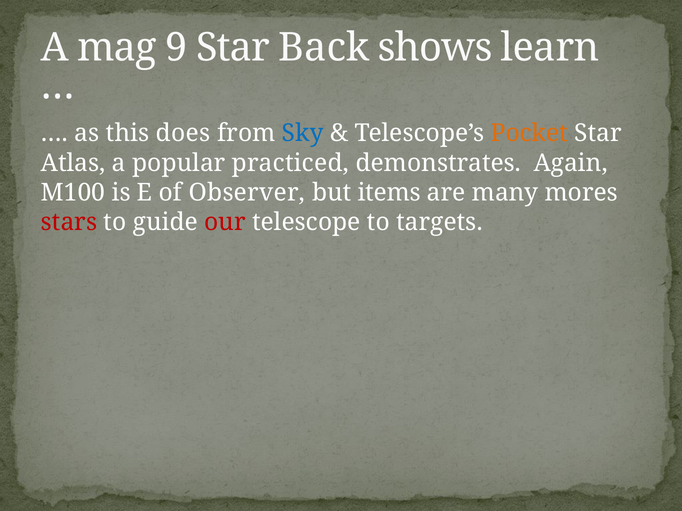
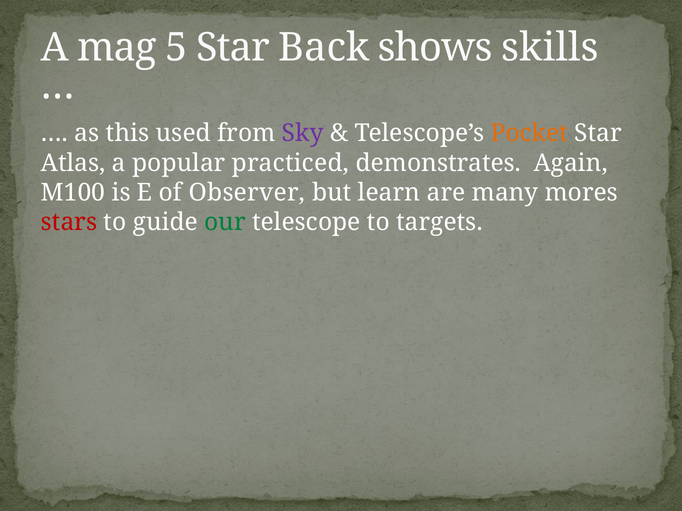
9: 9 -> 5
learn: learn -> skills
does: does -> used
Sky colour: blue -> purple
items: items -> learn
our colour: red -> green
